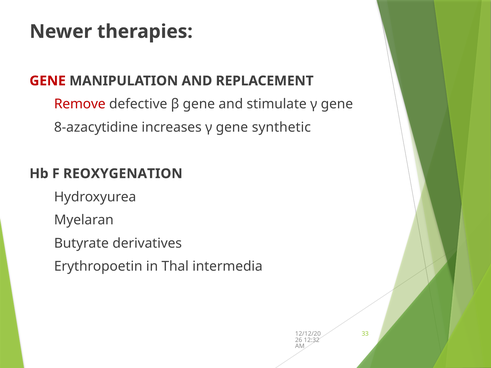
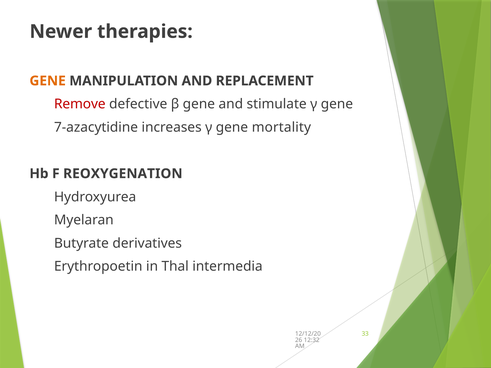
GENE at (48, 81) colour: red -> orange
8-azacytidine: 8-azacytidine -> 7-azacytidine
synthetic: synthetic -> mortality
